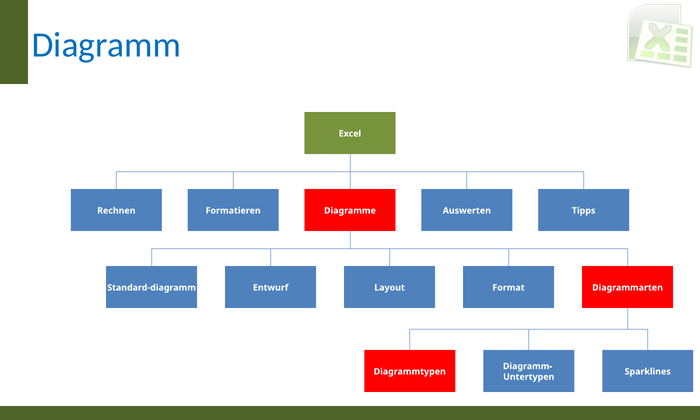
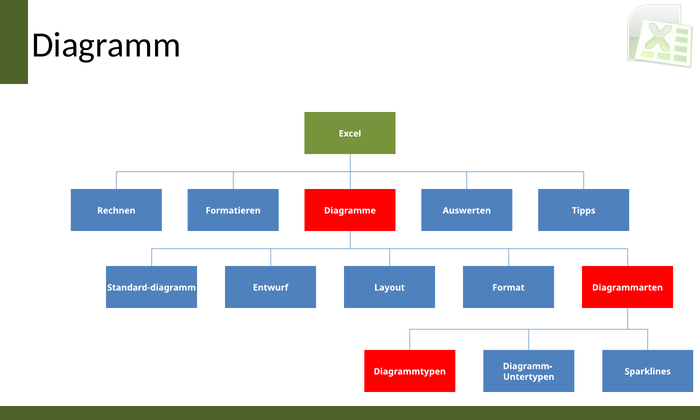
Diagramm colour: blue -> black
